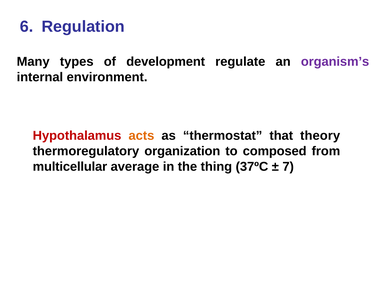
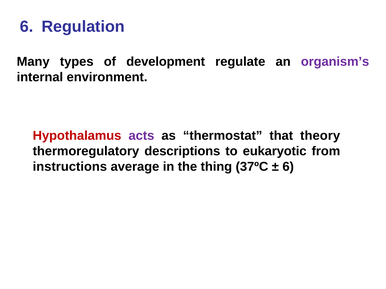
acts colour: orange -> purple
organization: organization -> descriptions
composed: composed -> eukaryotic
multicellular: multicellular -> instructions
7 at (288, 167): 7 -> 6
